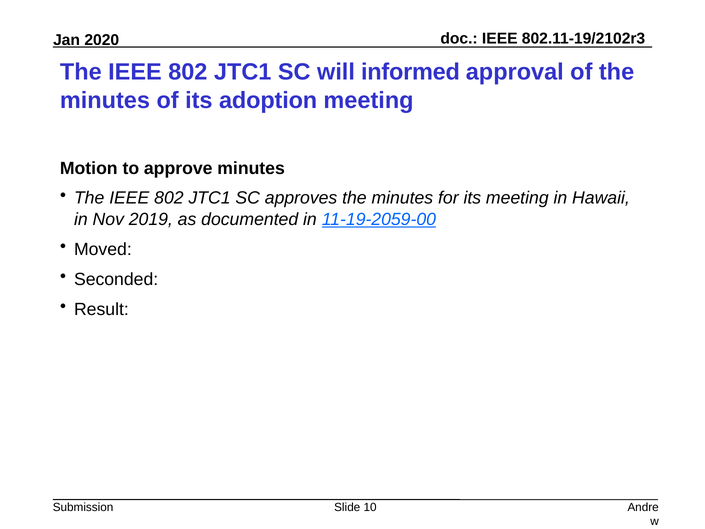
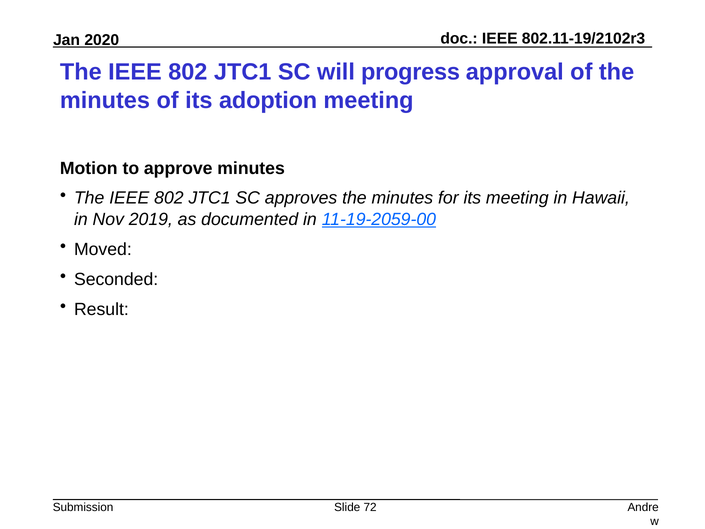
informed: informed -> progress
10: 10 -> 72
